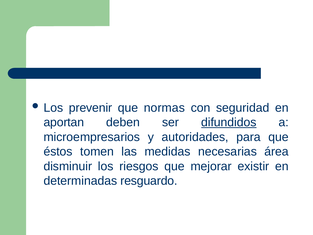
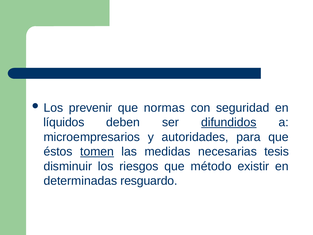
aportan: aportan -> líquidos
tomen underline: none -> present
área: área -> tesis
mejorar: mejorar -> método
